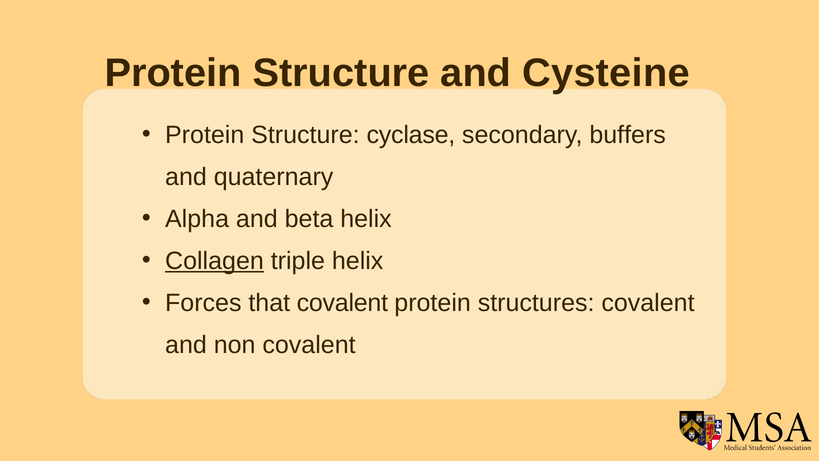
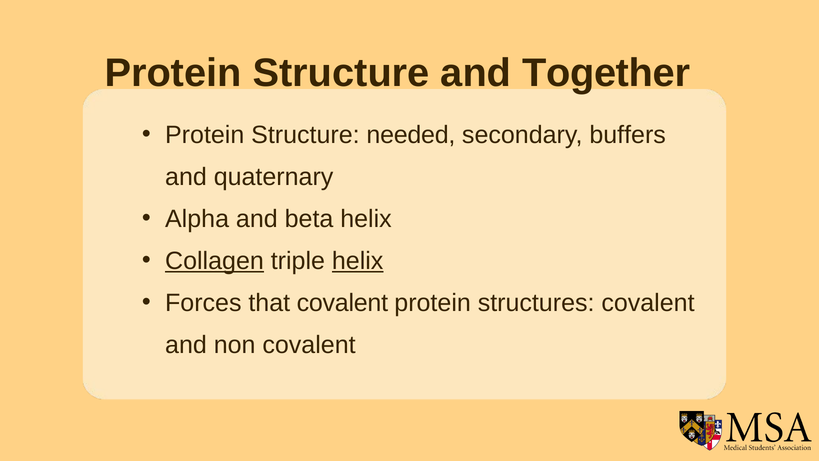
Cysteine: Cysteine -> Together
cyclase: cyclase -> needed
helix at (358, 261) underline: none -> present
